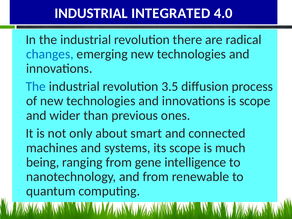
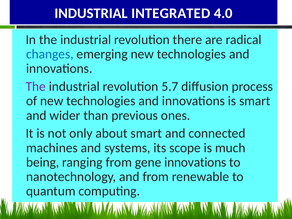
The at (36, 86) colour: blue -> purple
3.5: 3.5 -> 5.7
is scope: scope -> smart
gene intelligence: intelligence -> innovations
